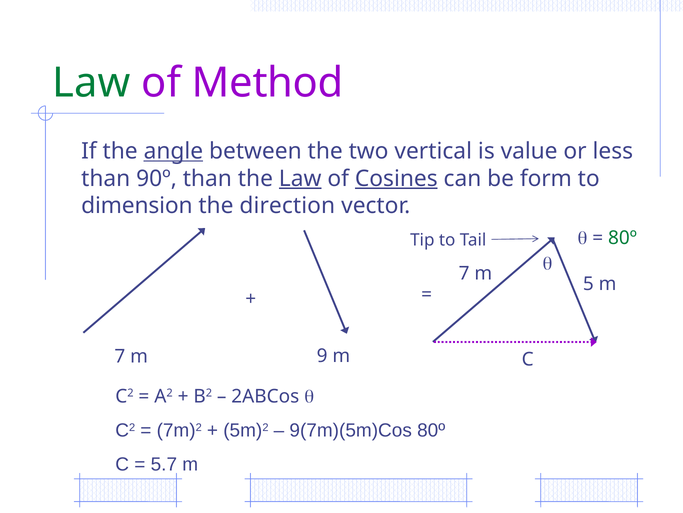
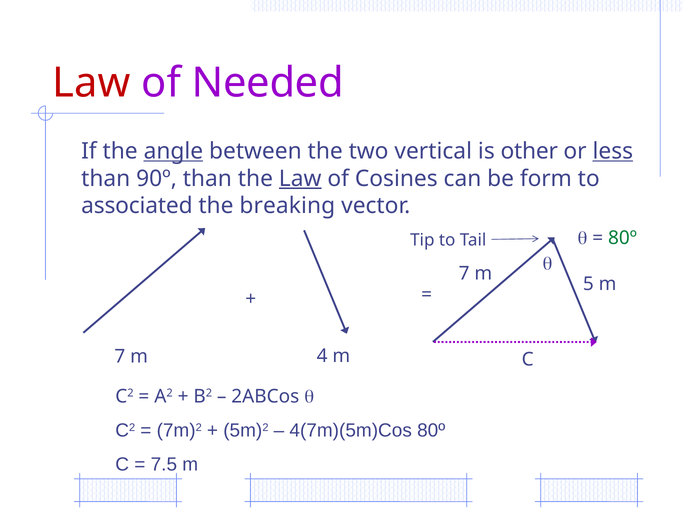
Law at (91, 83) colour: green -> red
Method: Method -> Needed
value: value -> other
less underline: none -> present
Cosines underline: present -> none
dimension: dimension -> associated
direction: direction -> breaking
9: 9 -> 4
9(7m)(5m)Cos: 9(7m)(5m)Cos -> 4(7m)(5m)Cos
5.7: 5.7 -> 7.5
